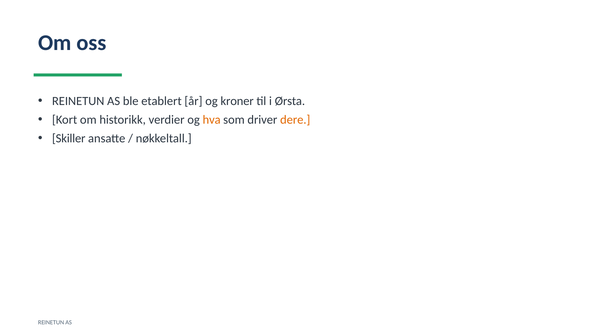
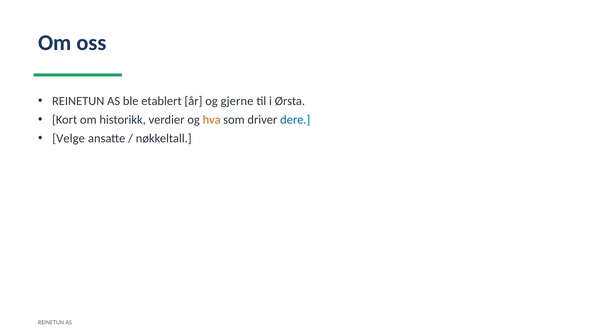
kroner: kroner -> gjerne
dere colour: orange -> blue
Skiller: Skiller -> Velge
